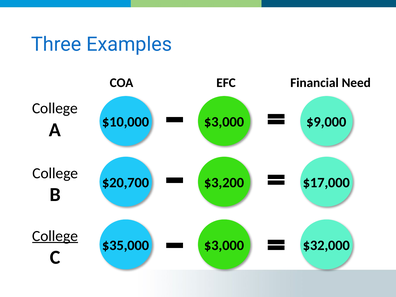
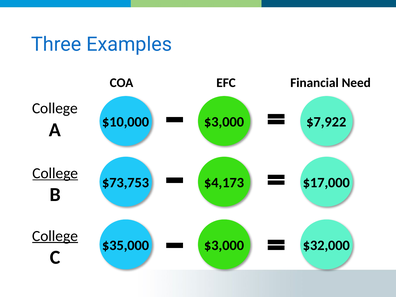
$9,000: $9,000 -> $7,922
College at (55, 173) underline: none -> present
$20,700: $20,700 -> $73,753
$3,200: $3,200 -> $4,173
